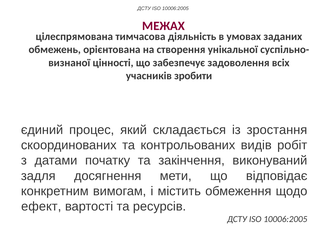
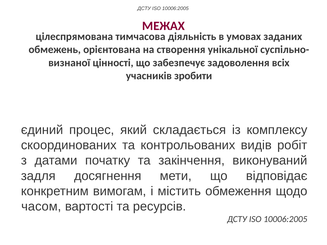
зростання: зростання -> комплексу
ефект: ефект -> часом
